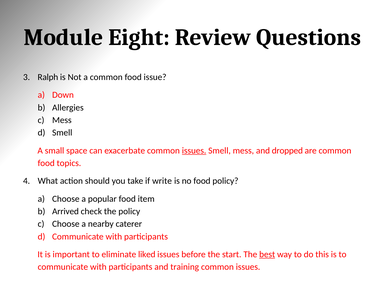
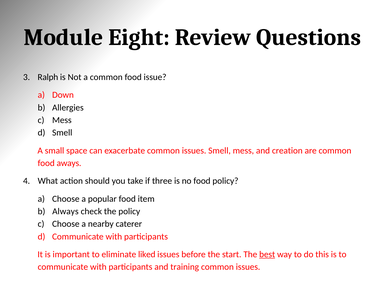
issues at (194, 150) underline: present -> none
dropped: dropped -> creation
topics: topics -> aways
write: write -> three
Arrived: Arrived -> Always
